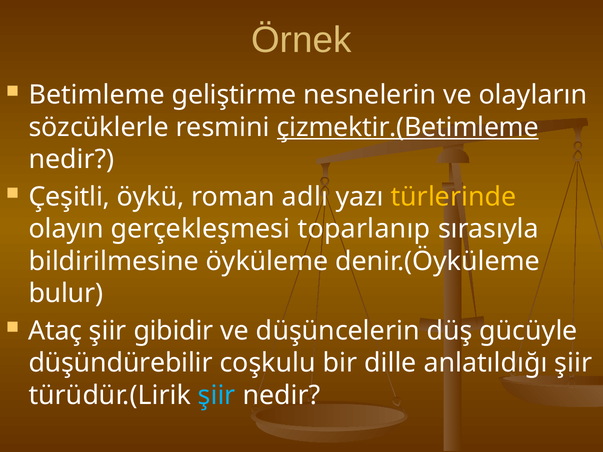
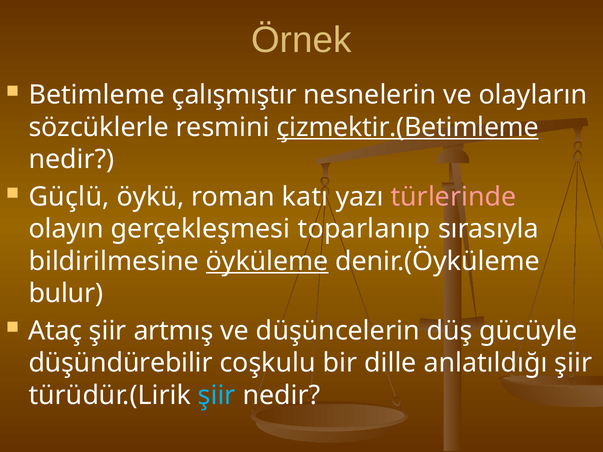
geliştirme: geliştirme -> çalışmıştır
Çeşitli: Çeşitli -> Güçlü
adlı: adlı -> katı
türlerinde colour: yellow -> pink
öyküleme underline: none -> present
gibidir: gibidir -> artmış
